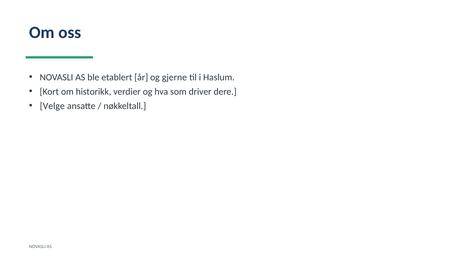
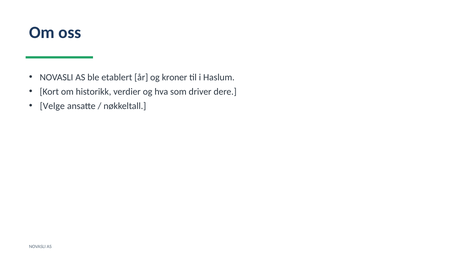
gjerne: gjerne -> kroner
